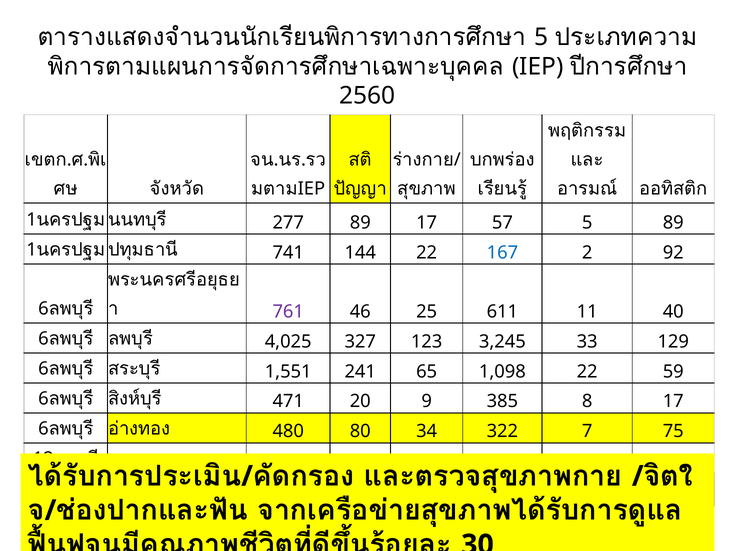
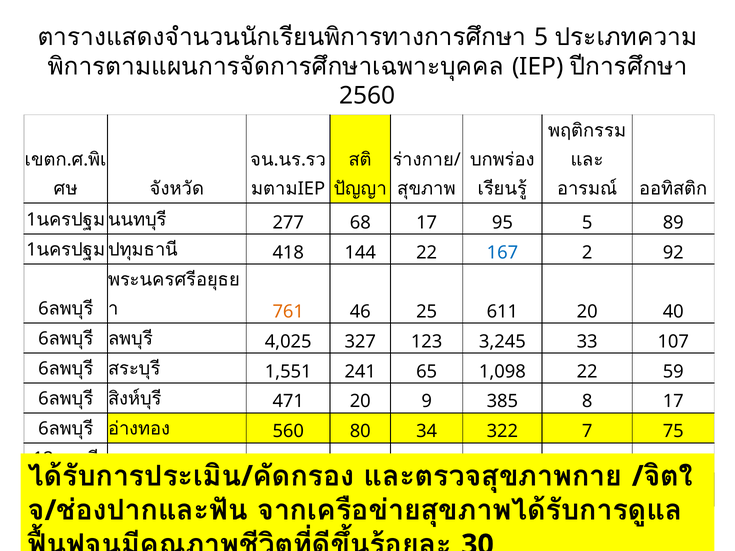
277 89: 89 -> 68
57: 57 -> 95
741: 741 -> 418
761 colour: purple -> orange
611 11: 11 -> 20
129: 129 -> 107
480: 480 -> 560
